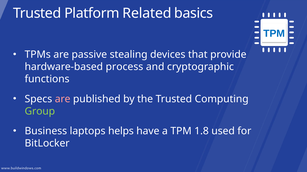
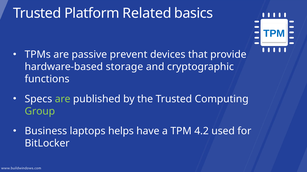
stealing: stealing -> prevent
process: process -> storage
are at (63, 99) colour: pink -> light green
1.8: 1.8 -> 4.2
